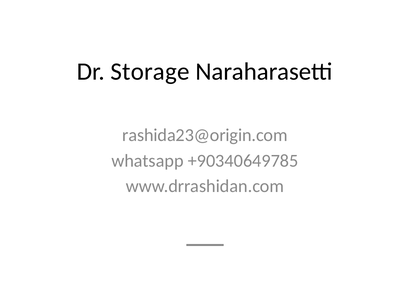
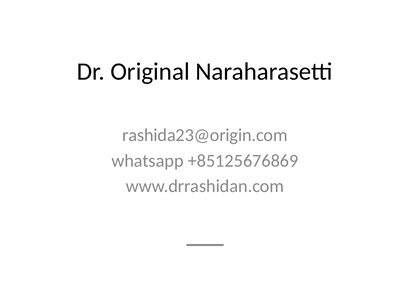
Storage: Storage -> Original
+90340649785: +90340649785 -> +85125676869
